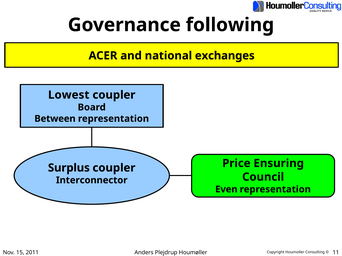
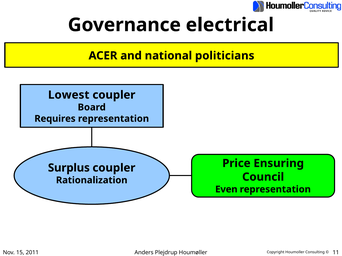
following: following -> electrical
exchanges: exchanges -> politicians
Between: Between -> Requires
Interconnector: Interconnector -> Rationalization
